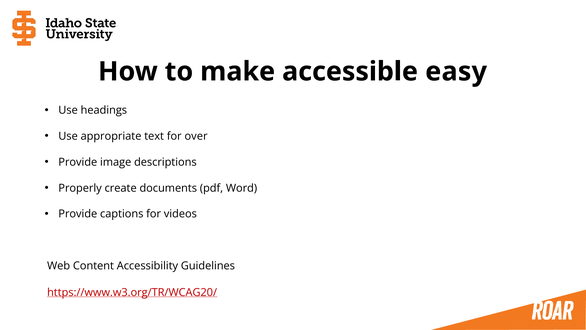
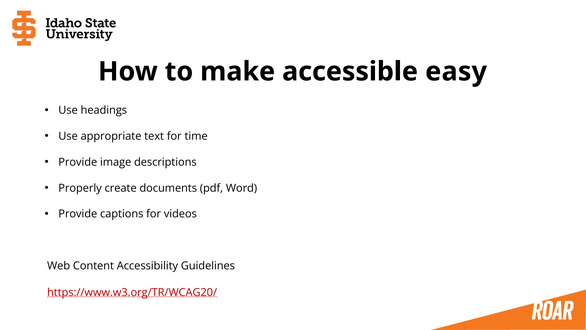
over: over -> time
